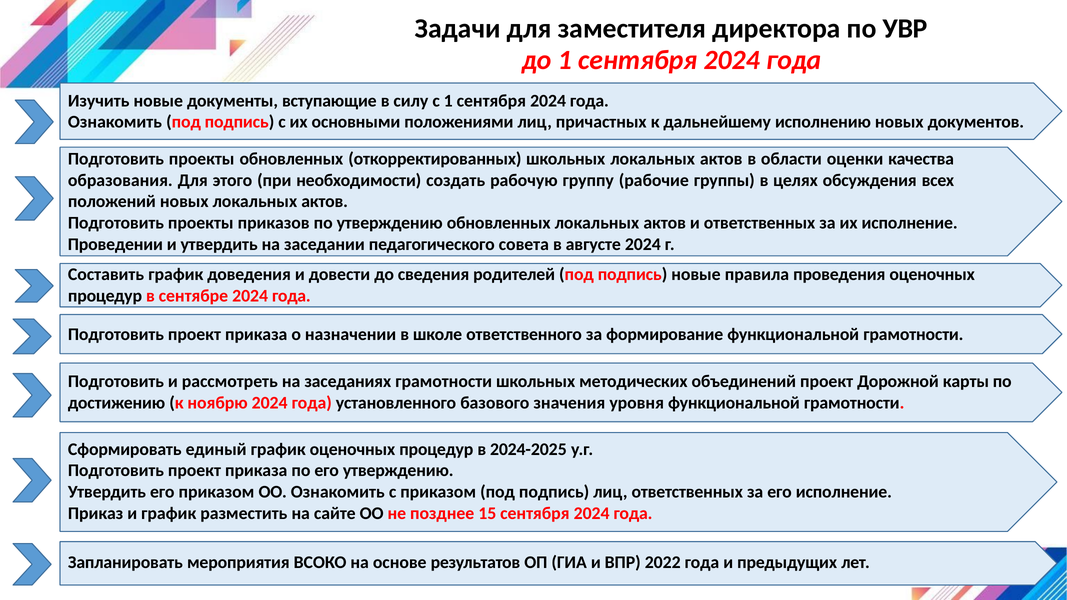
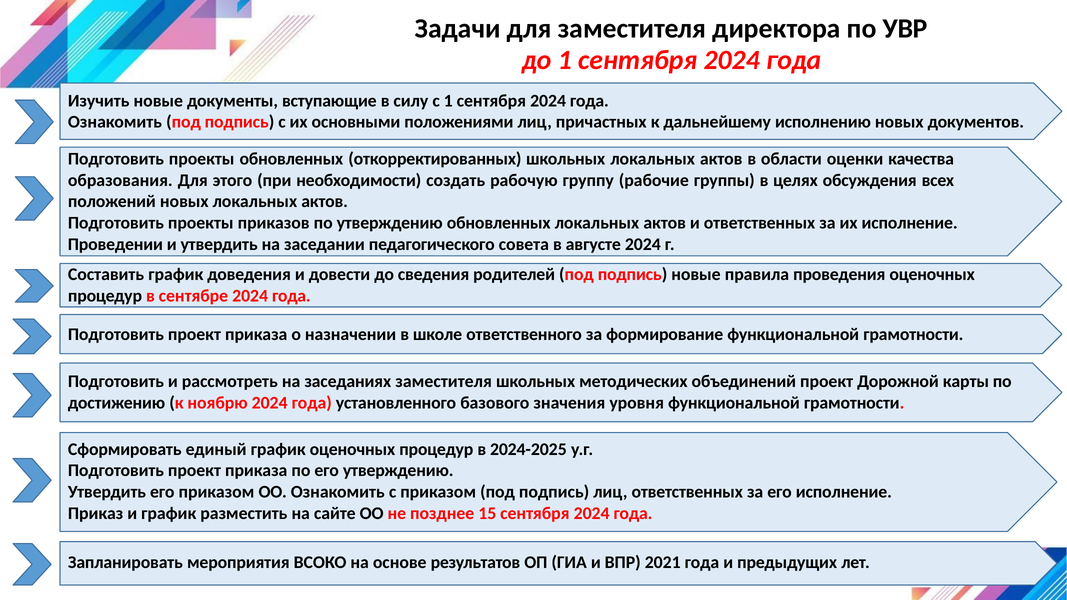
заседаниях грамотности: грамотности -> заместителя
2022: 2022 -> 2021
